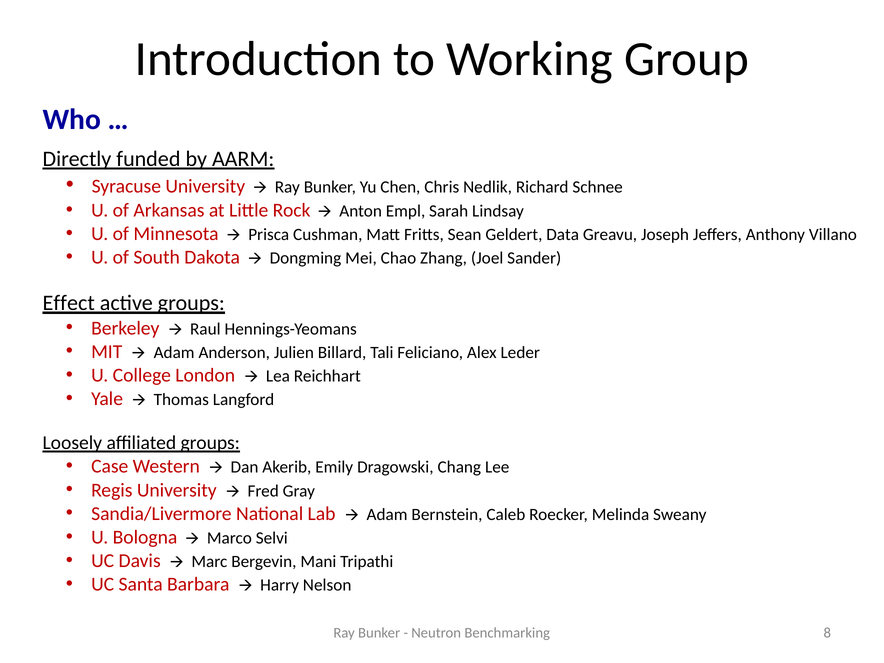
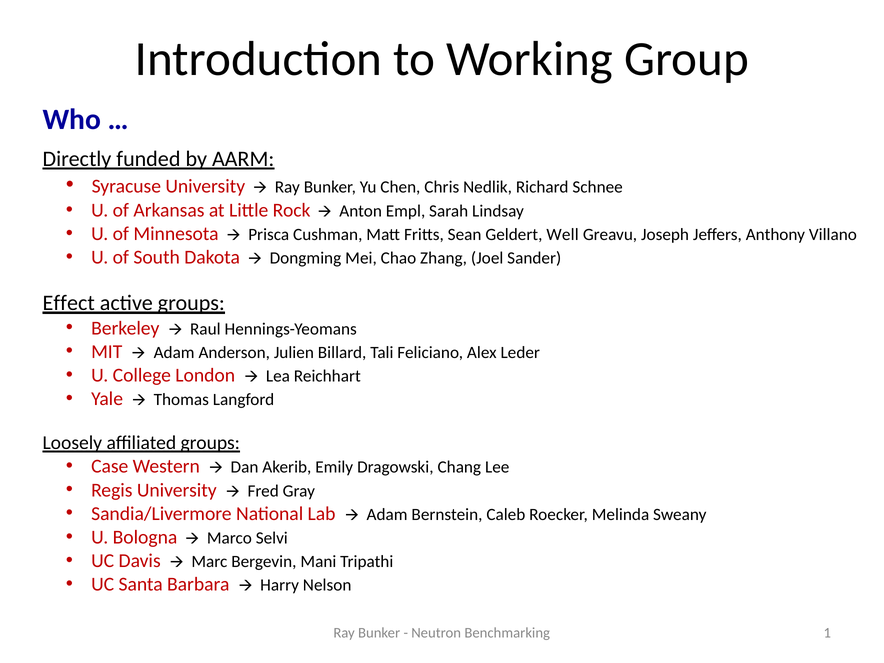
Data: Data -> Well
8: 8 -> 1
